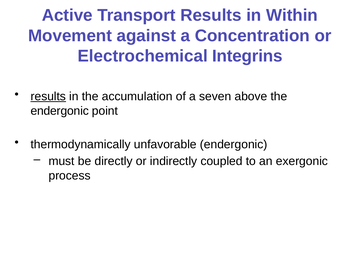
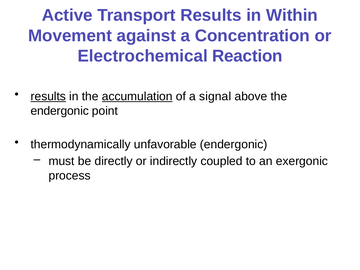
Integrins: Integrins -> Reaction
accumulation underline: none -> present
seven: seven -> signal
